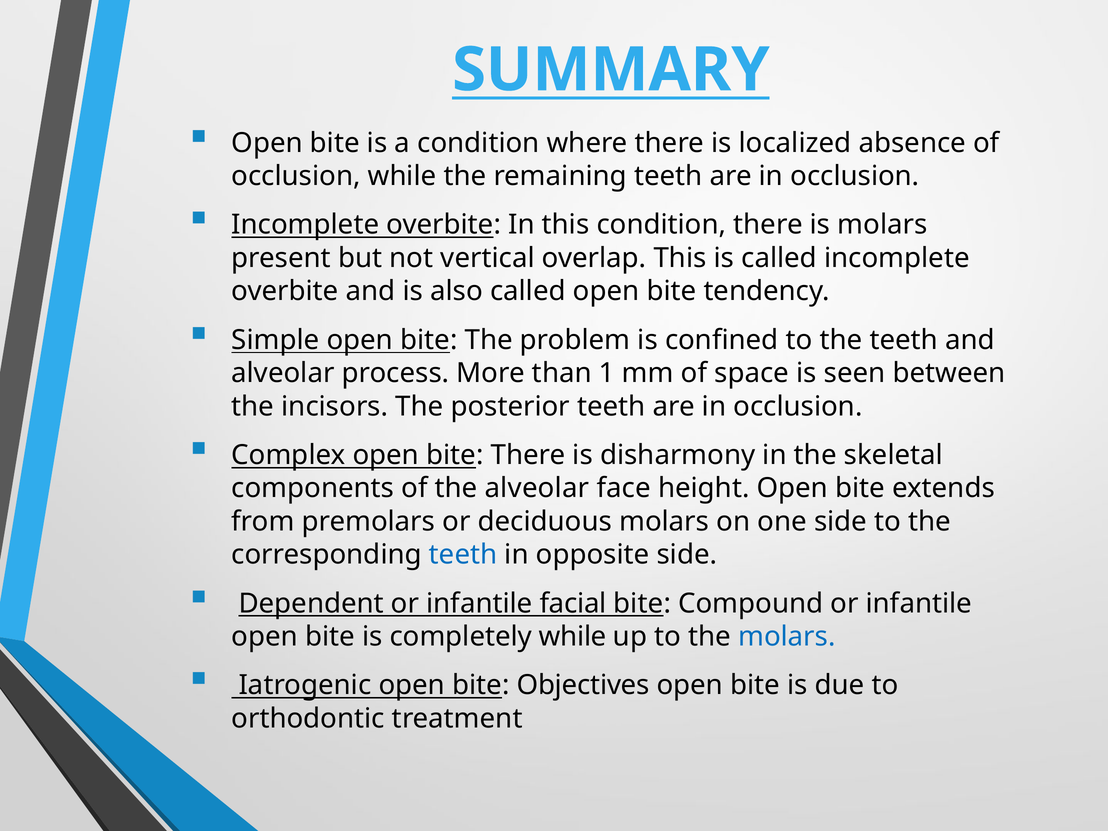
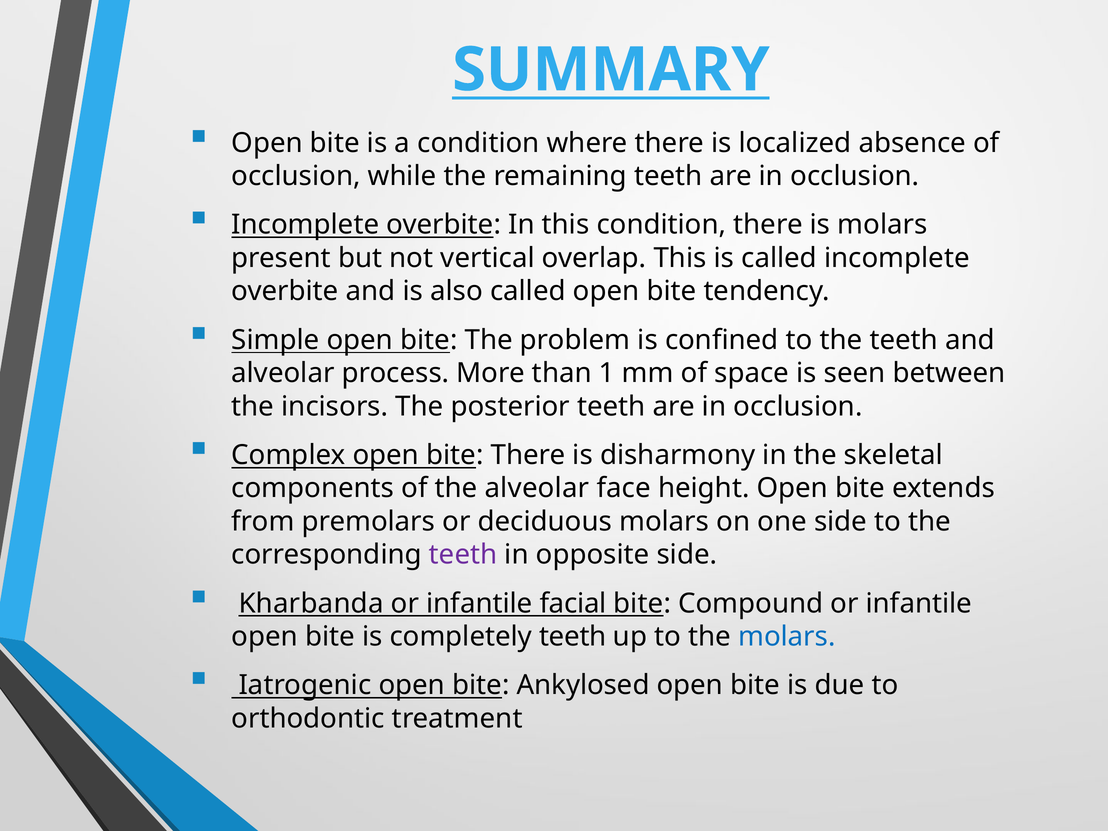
teeth at (463, 555) colour: blue -> purple
Dependent: Dependent -> Kharbanda
completely while: while -> teeth
Objectives: Objectives -> Ankylosed
